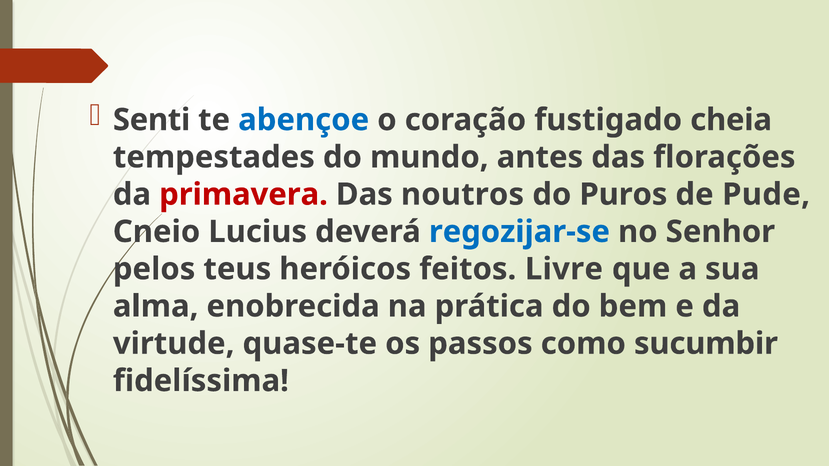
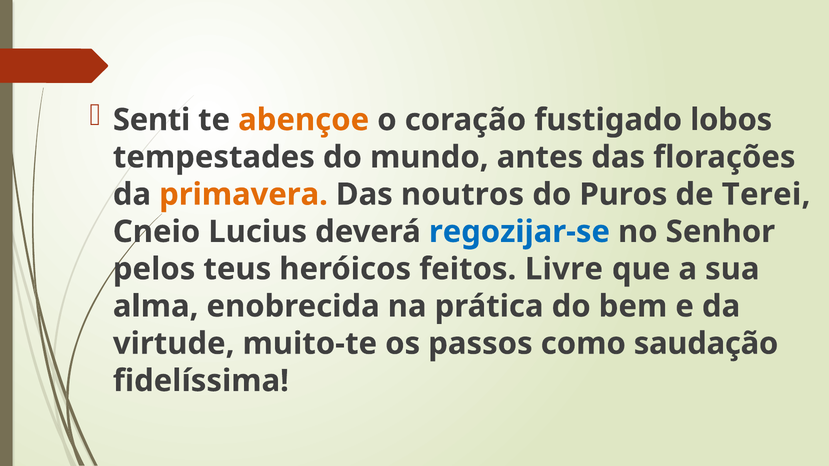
abençoe colour: blue -> orange
cheia: cheia -> lobos
primavera colour: red -> orange
Pude: Pude -> Terei
quase-te: quase-te -> muito-te
sucumbir: sucumbir -> saudação
